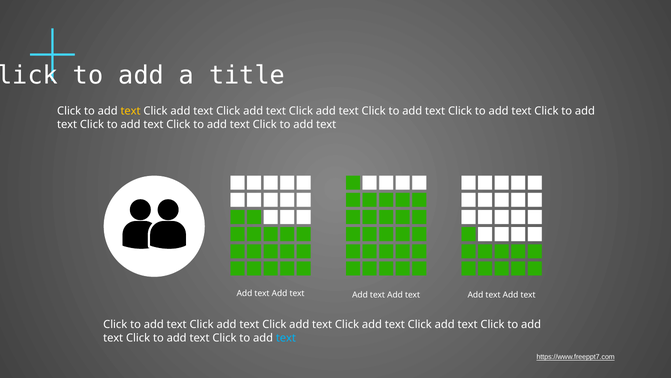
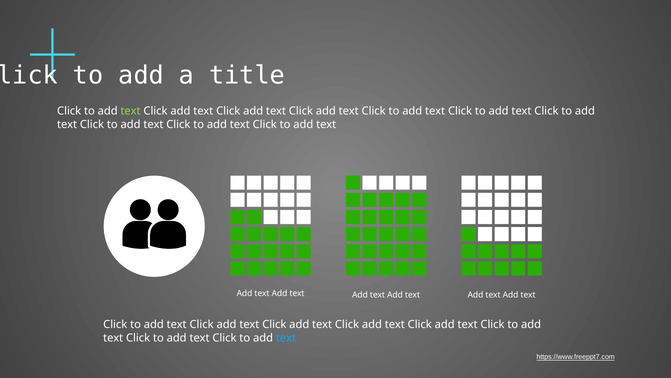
text at (131, 111) colour: yellow -> light green
